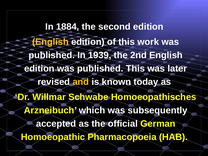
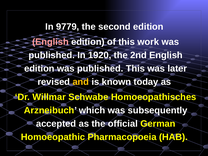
1884: 1884 -> 9779
English at (50, 42) colour: yellow -> pink
1939: 1939 -> 1920
